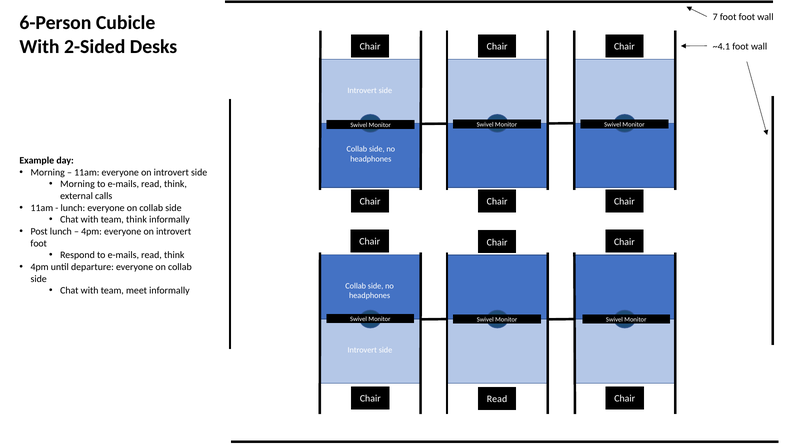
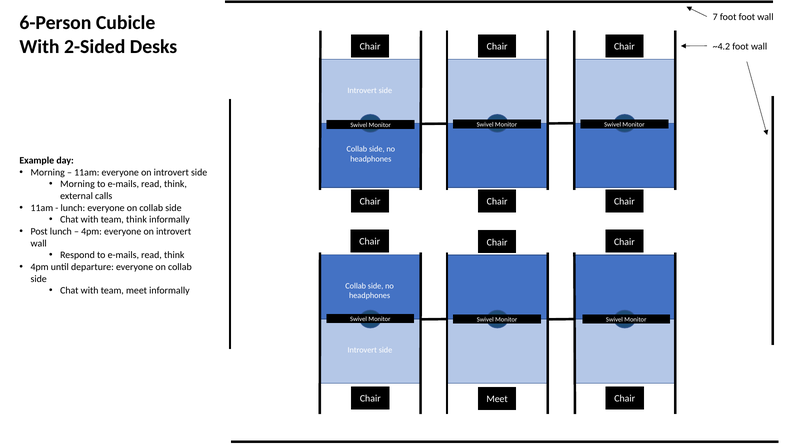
~4.1: ~4.1 -> ~4.2
foot at (39, 244): foot -> wall
Chair Read: Read -> Meet
